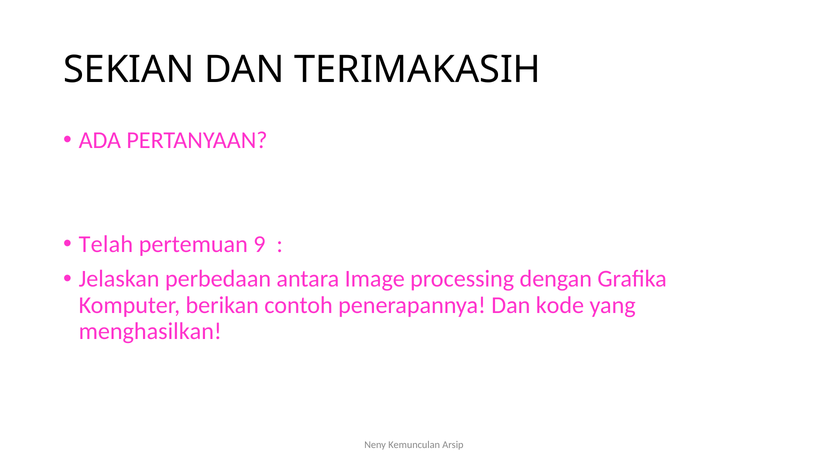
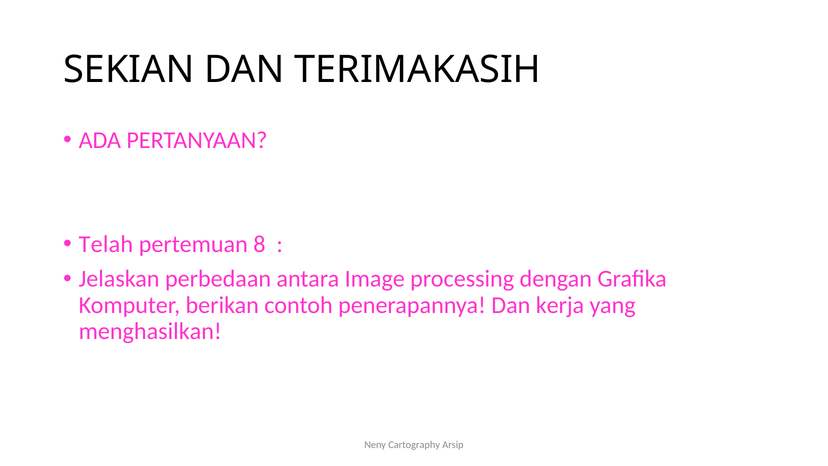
9: 9 -> 8
kode: kode -> kerja
Kemunculan: Kemunculan -> Cartography
